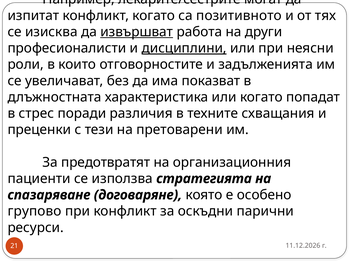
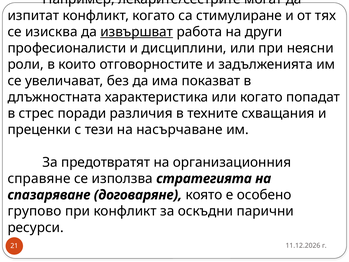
позитивното: позитивното -> стимулиране
дисциплини underline: present -> none
претоварени: претоварени -> насърчаване
пациенти: пациенти -> справяне
